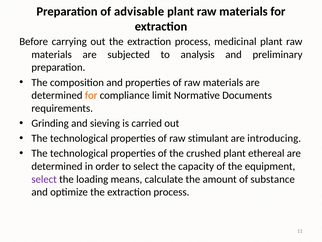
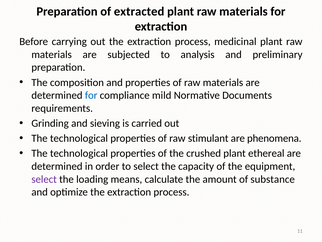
advisable: advisable -> extracted
for at (91, 95) colour: orange -> blue
limit: limit -> mild
introducing: introducing -> phenomena
